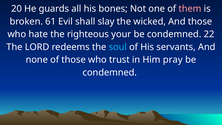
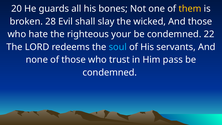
them colour: pink -> yellow
61: 61 -> 28
pray: pray -> pass
